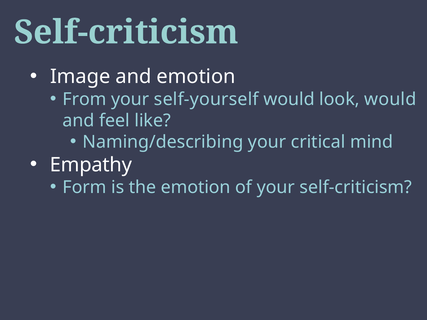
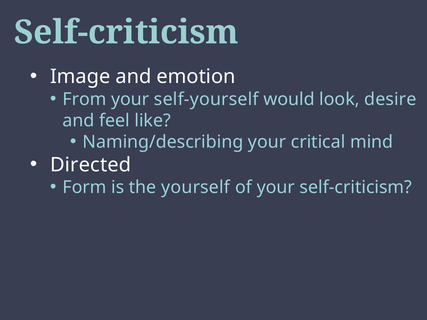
look would: would -> desire
Empathy: Empathy -> Directed
the emotion: emotion -> yourself
